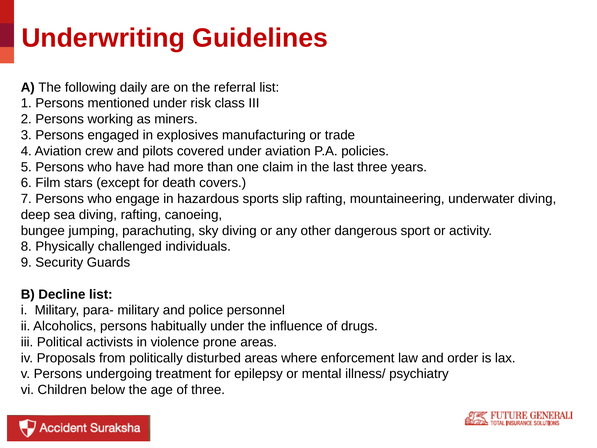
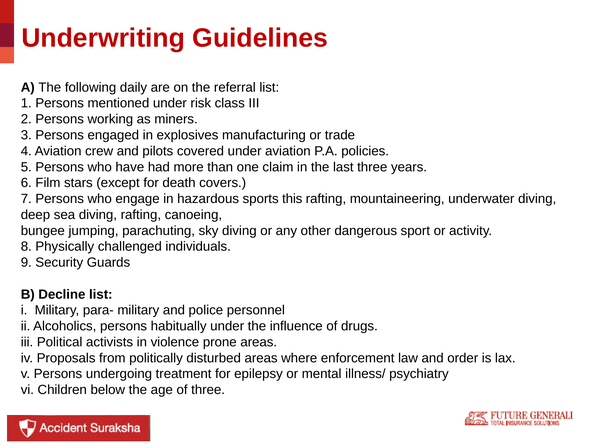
slip: slip -> this
